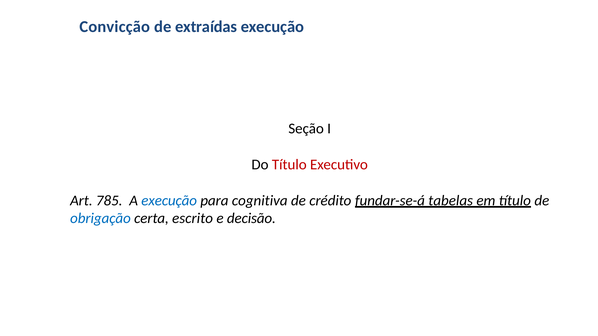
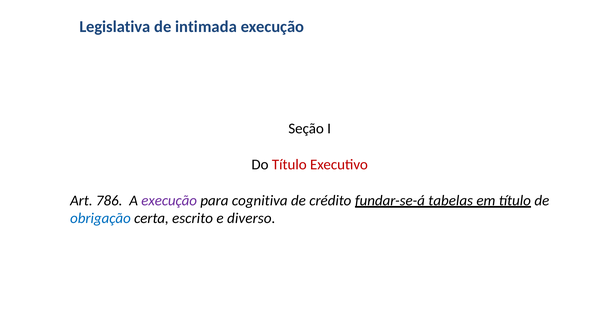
Convicção: Convicção -> Legislativa
extraídas: extraídas -> intimada
785: 785 -> 786
execução at (169, 201) colour: blue -> purple
decisão: decisão -> diverso
